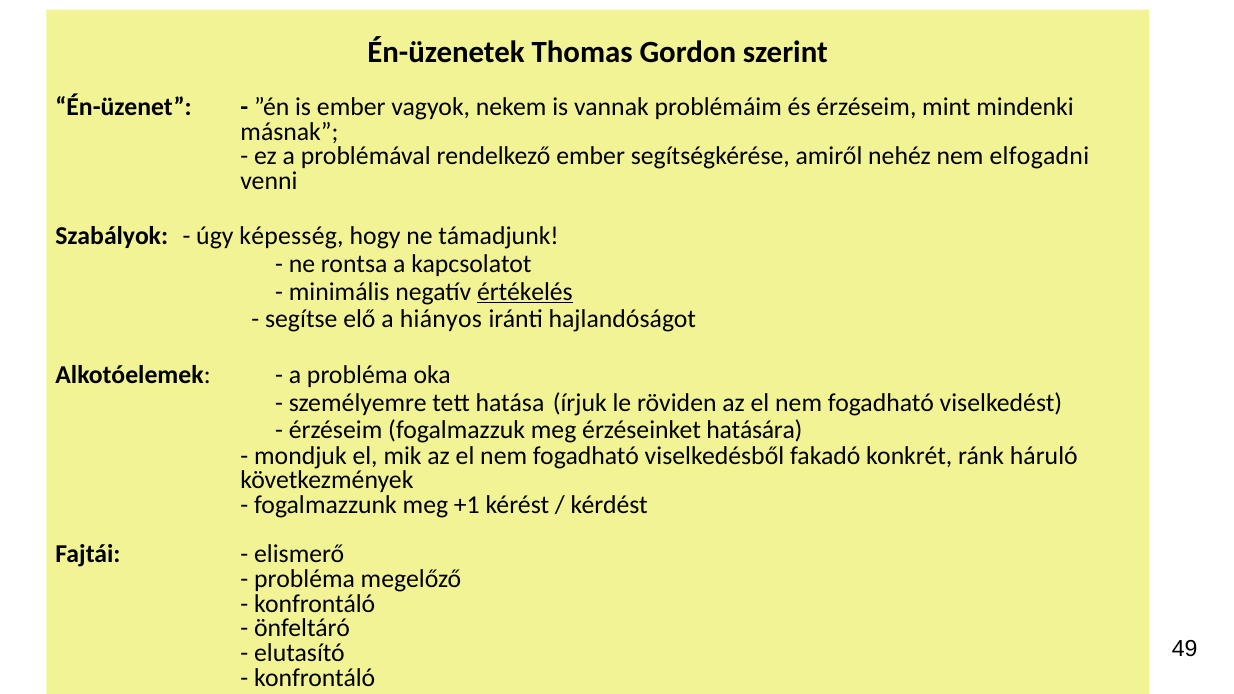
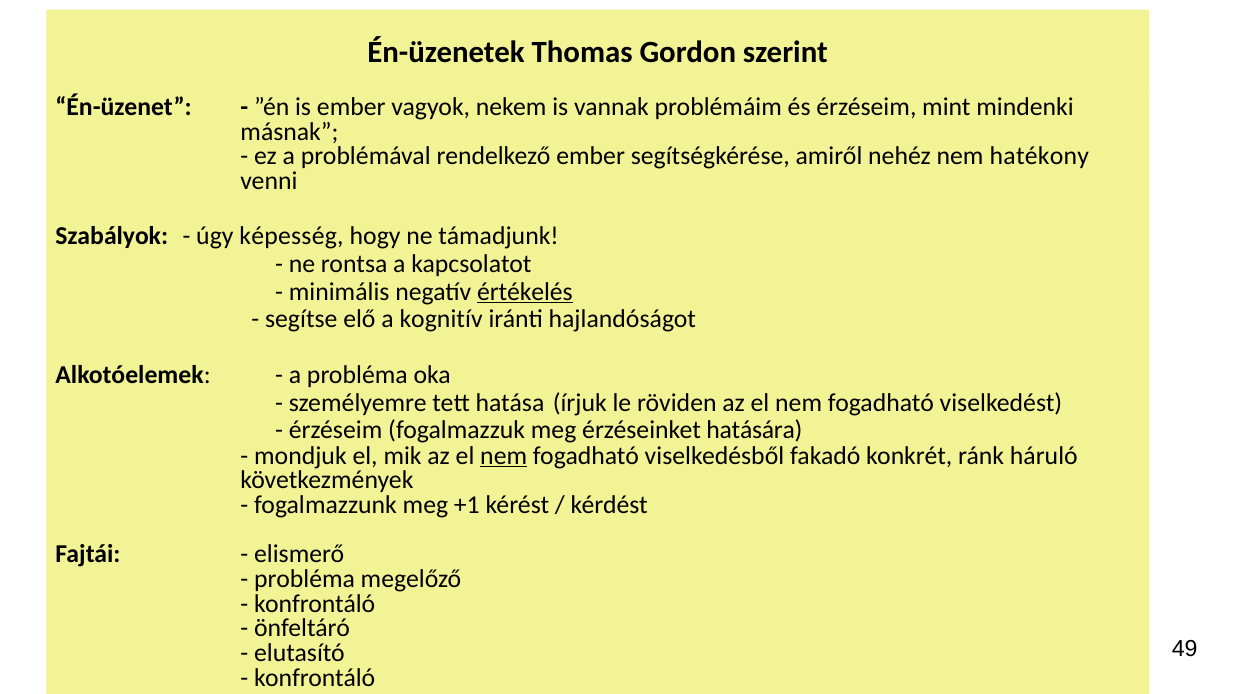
elfogadni: elfogadni -> hatékony
hiányos: hiányos -> kognitív
nem at (504, 456) underline: none -> present
